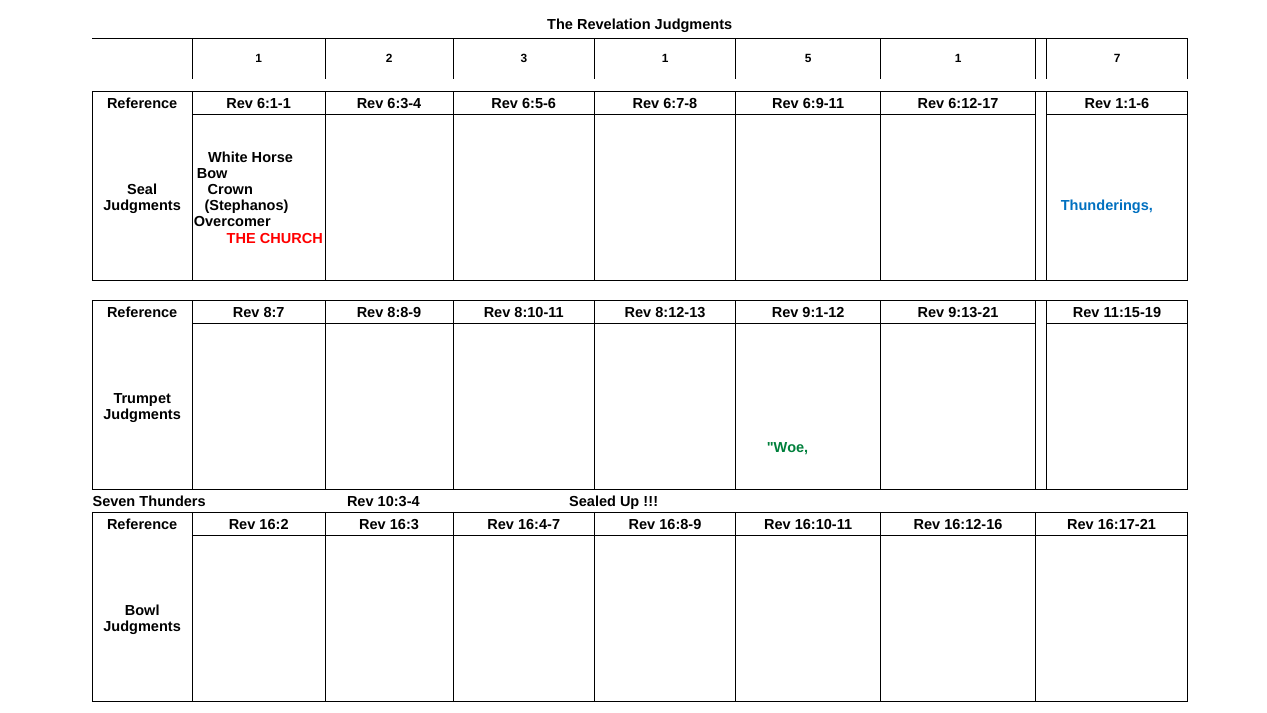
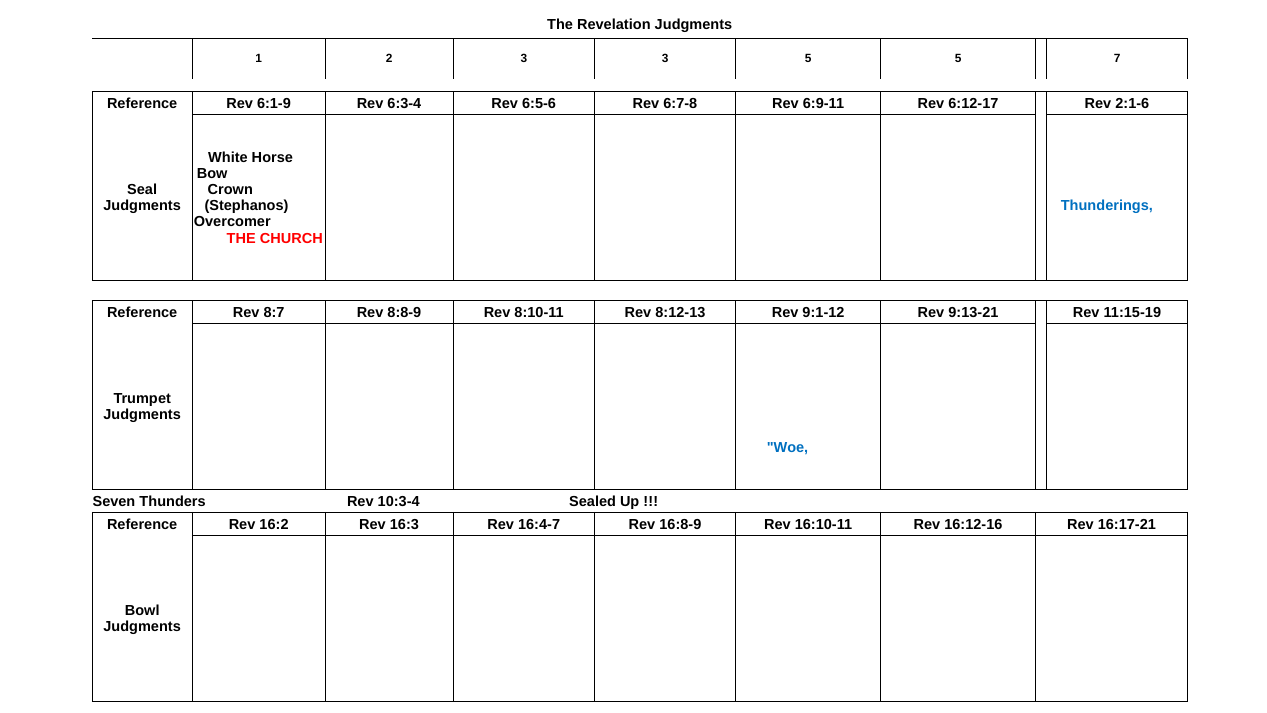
3 1: 1 -> 3
5 1: 1 -> 5
6:1-1: 6:1-1 -> 6:1-9
1:1-6: 1:1-6 -> 2:1-6
Woe at (788, 447) colour: green -> blue
